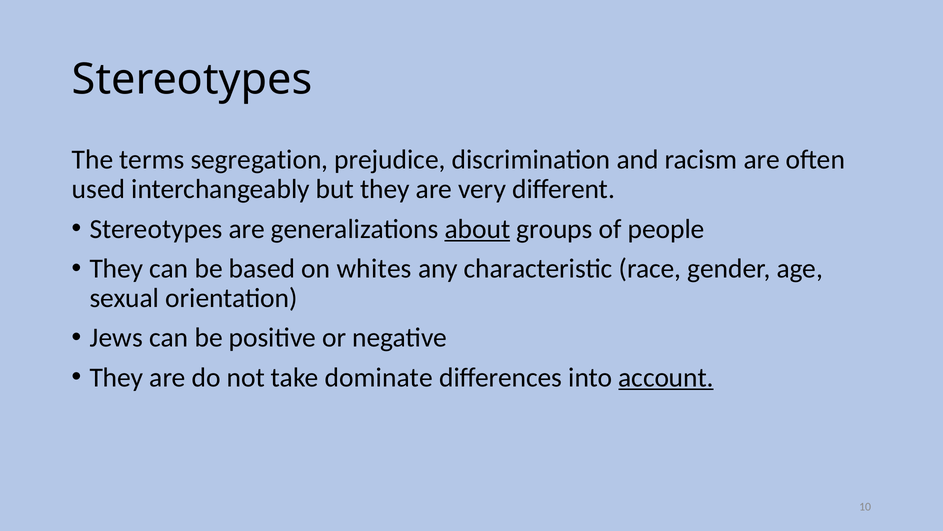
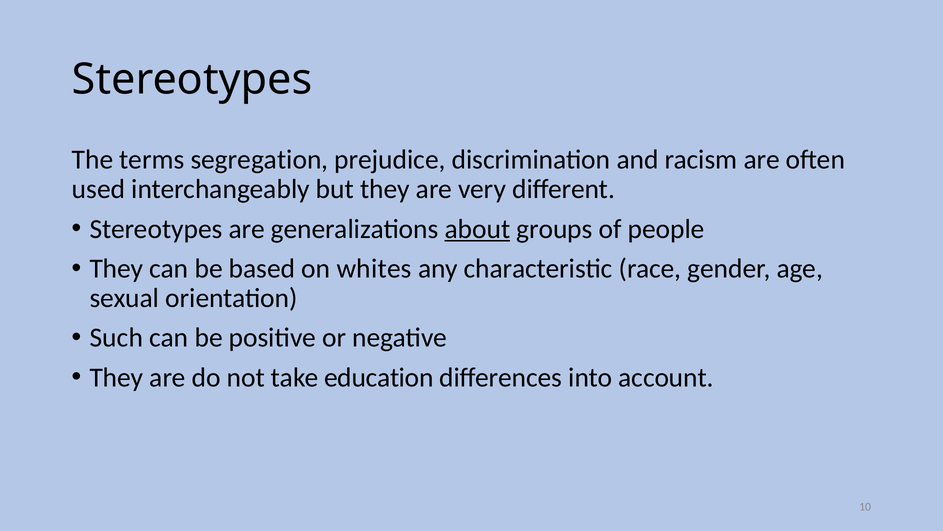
Jews: Jews -> Such
dominate: dominate -> education
account underline: present -> none
